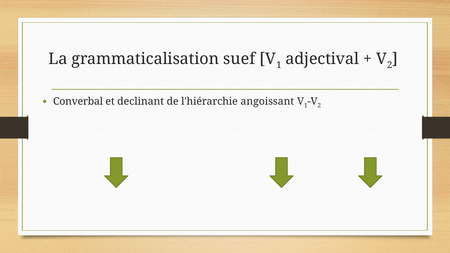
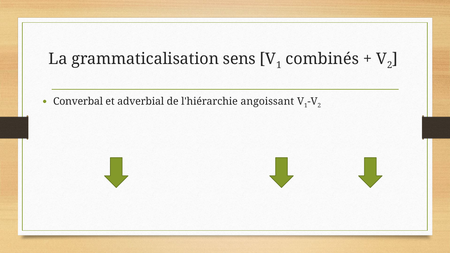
suef: suef -> sens
adjectival: adjectival -> combinés
declinant: declinant -> adverbial
